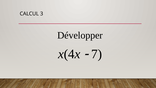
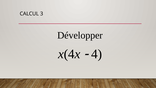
7: 7 -> 4
